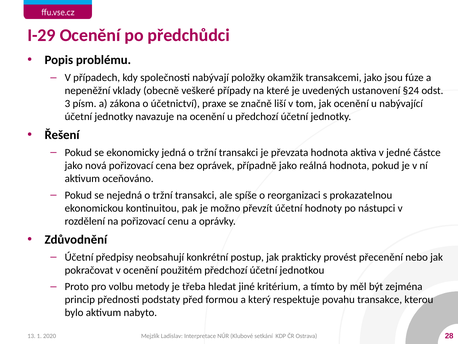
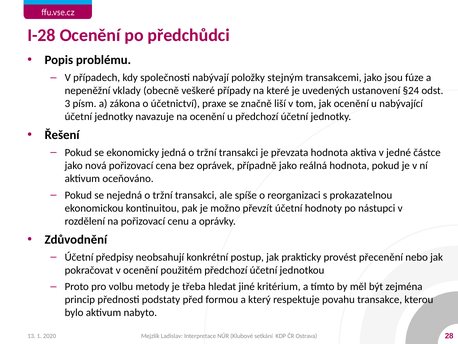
I-29: I-29 -> I-28
okamžik: okamžik -> stejným
